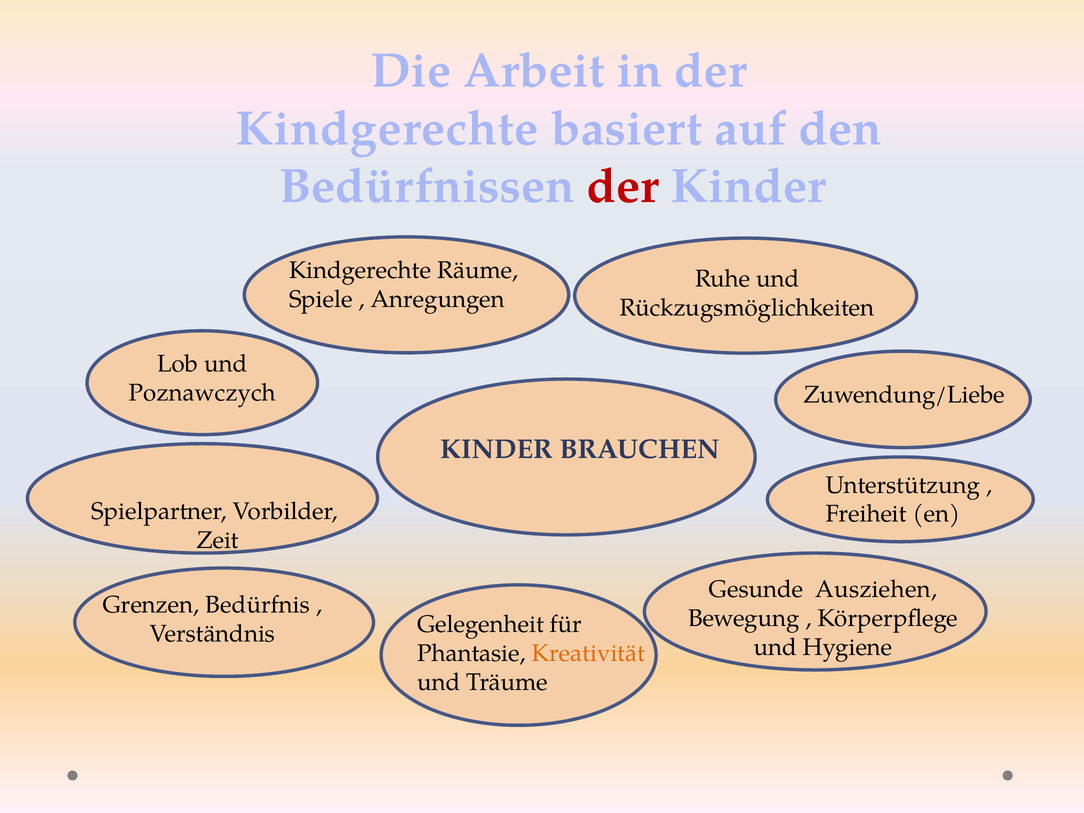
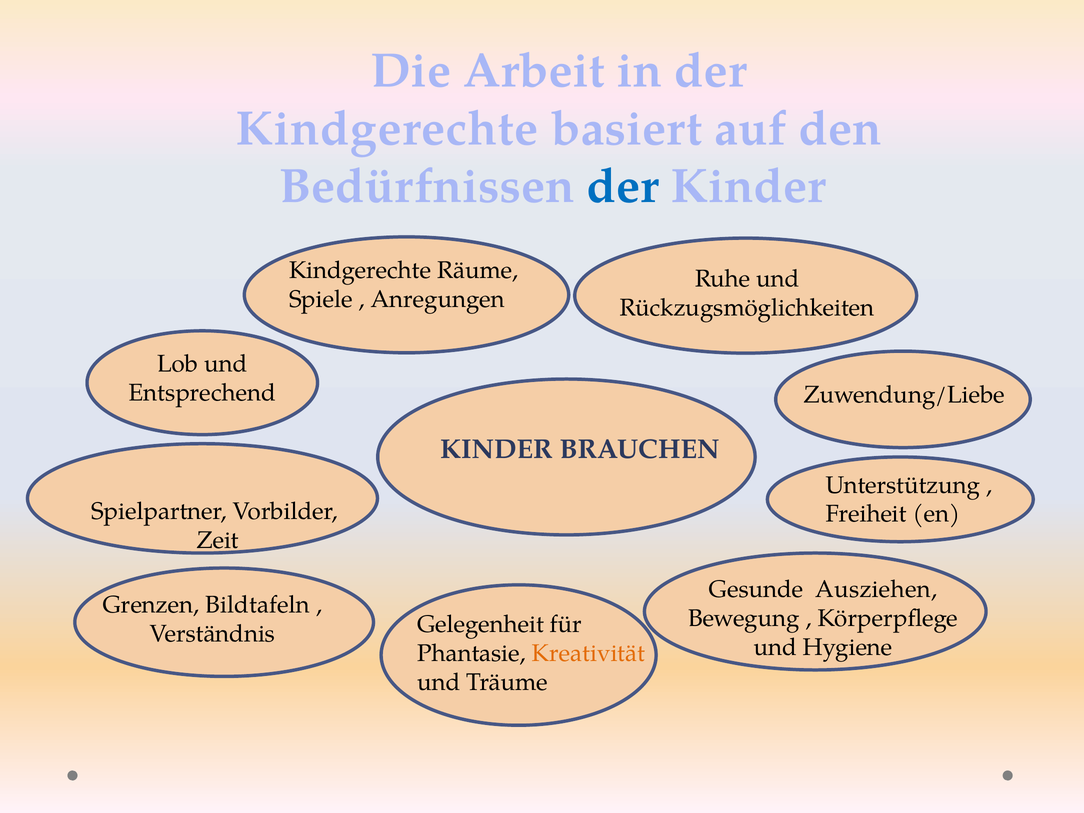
der at (623, 187) colour: red -> blue
Poznawczych: Poznawczych -> Entsprechend
Bedürfnis: Bedürfnis -> Bildtafeln
